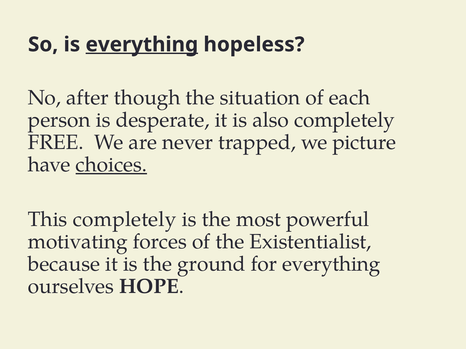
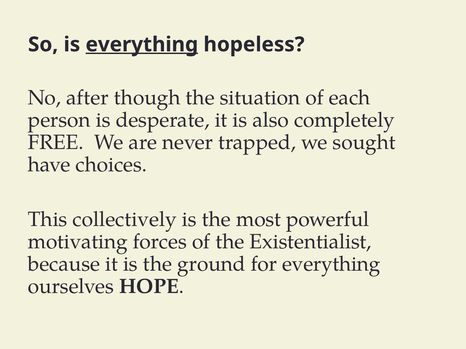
picture: picture -> sought
choices underline: present -> none
This completely: completely -> collectively
